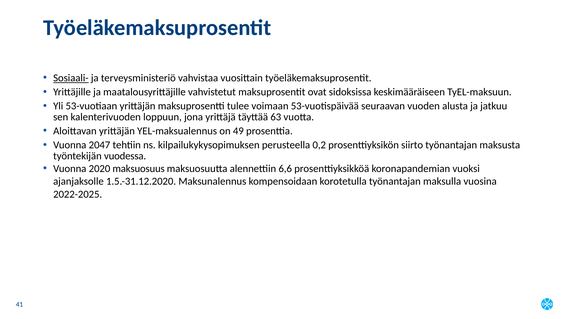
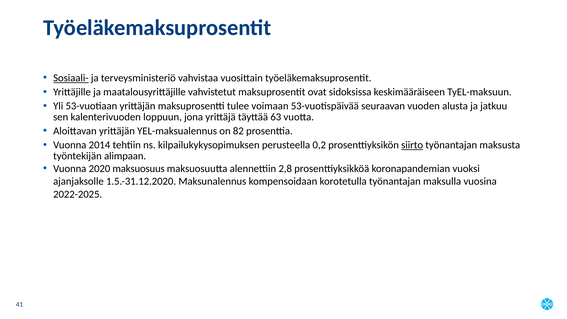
49: 49 -> 82
2047: 2047 -> 2014
siirto underline: none -> present
vuodessa: vuodessa -> alimpaan
6,6: 6,6 -> 2,8
